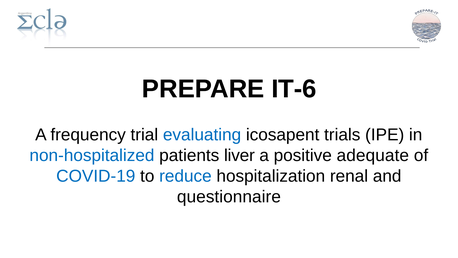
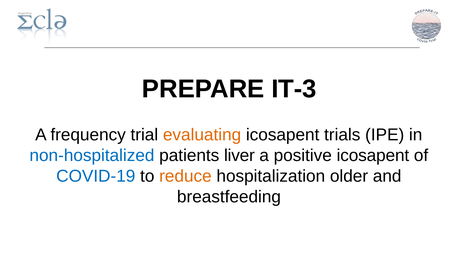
IT-6: IT-6 -> IT-3
evaluating colour: blue -> orange
positive adequate: adequate -> icosapent
reduce colour: blue -> orange
renal: renal -> older
questionnaire: questionnaire -> breastfeeding
